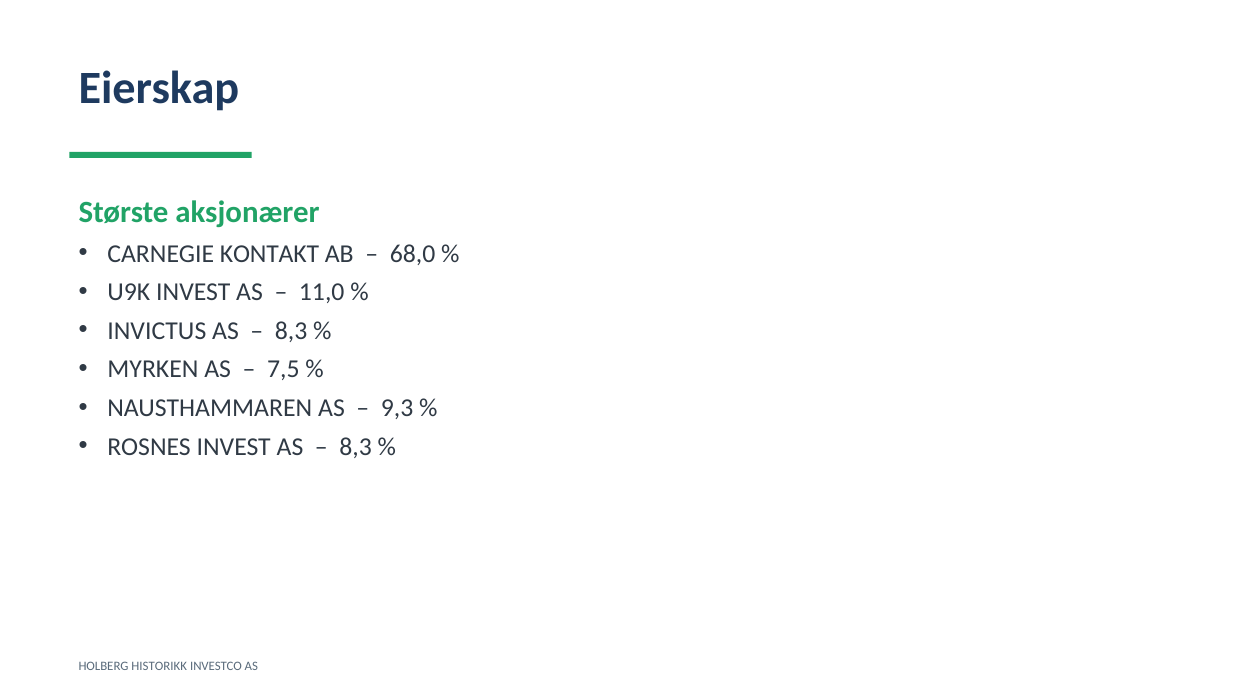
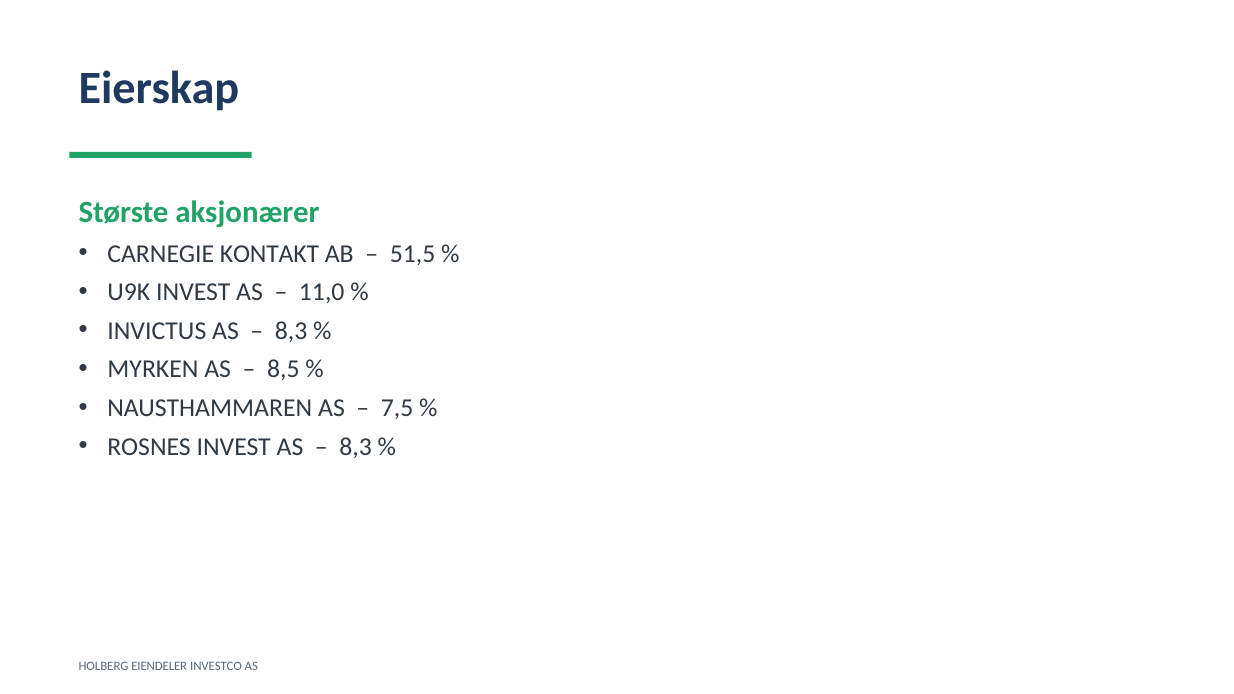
68,0: 68,0 -> 51,5
7,5: 7,5 -> 8,5
9,3: 9,3 -> 7,5
HISTORIKK: HISTORIKK -> EIENDELER
